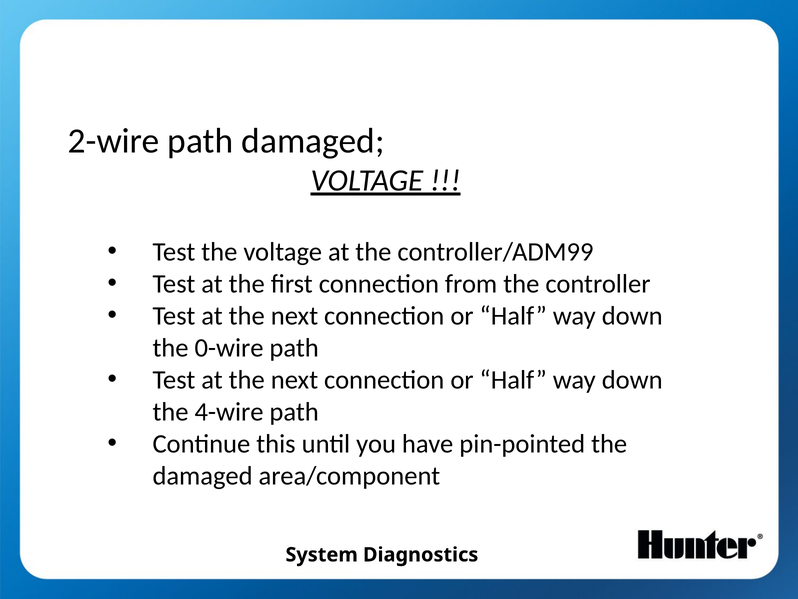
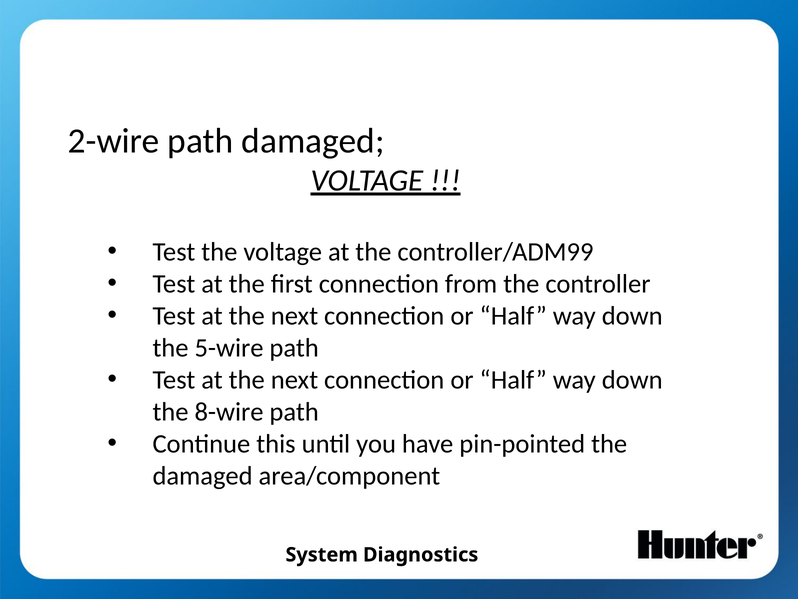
0-wire: 0-wire -> 5-wire
4-wire: 4-wire -> 8-wire
